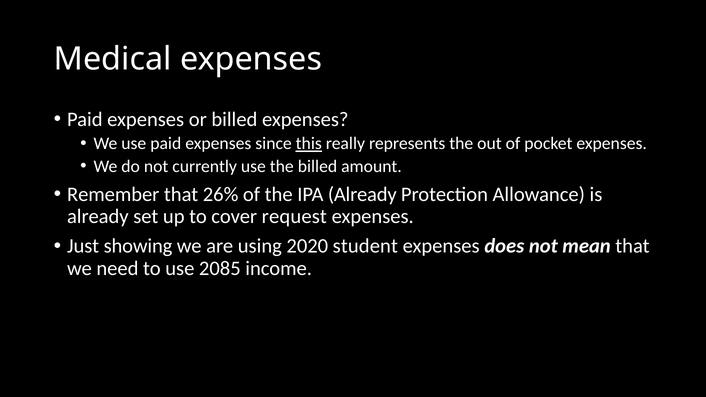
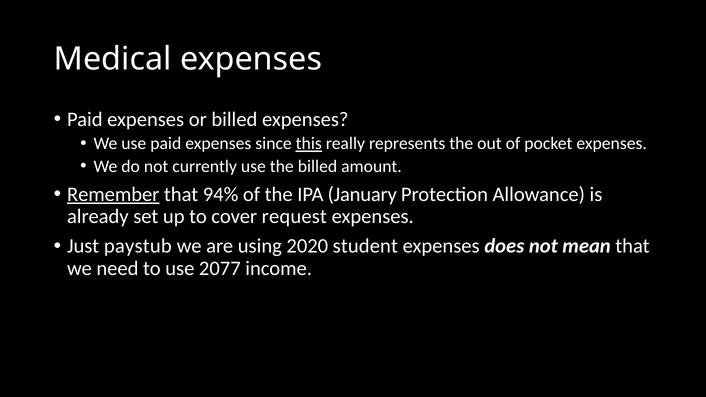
Remember underline: none -> present
26%: 26% -> 94%
IPA Already: Already -> January
showing: showing -> paystub
2085: 2085 -> 2077
